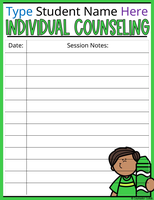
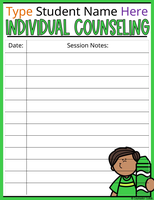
Type colour: blue -> orange
